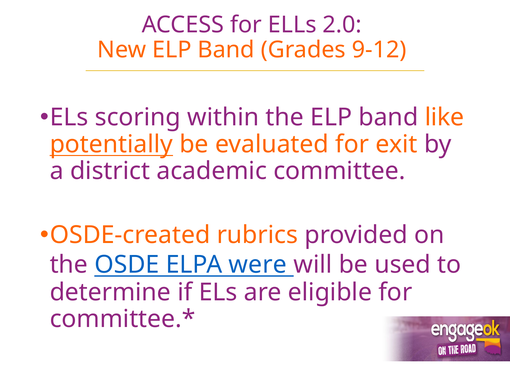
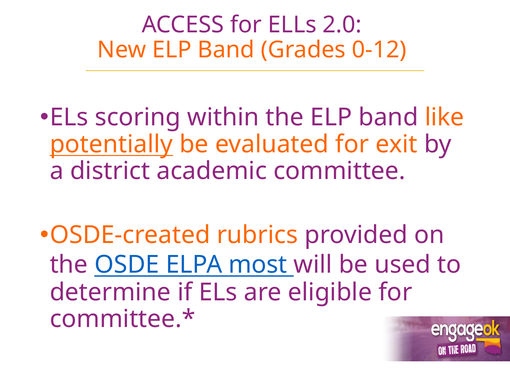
9-12: 9-12 -> 0-12
were: were -> most
